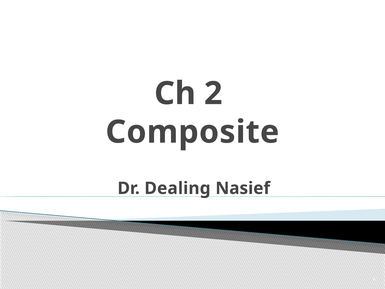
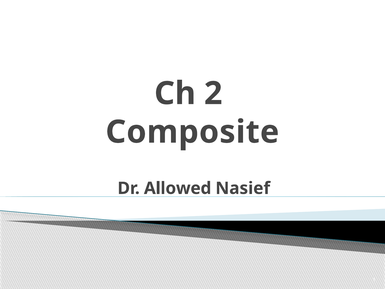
Dealing: Dealing -> Allowed
